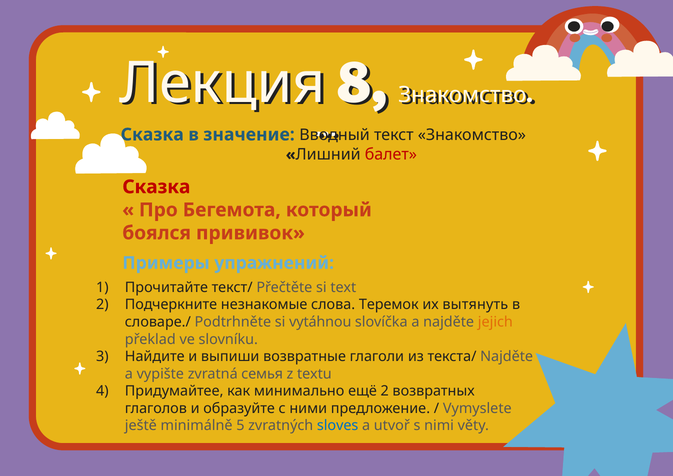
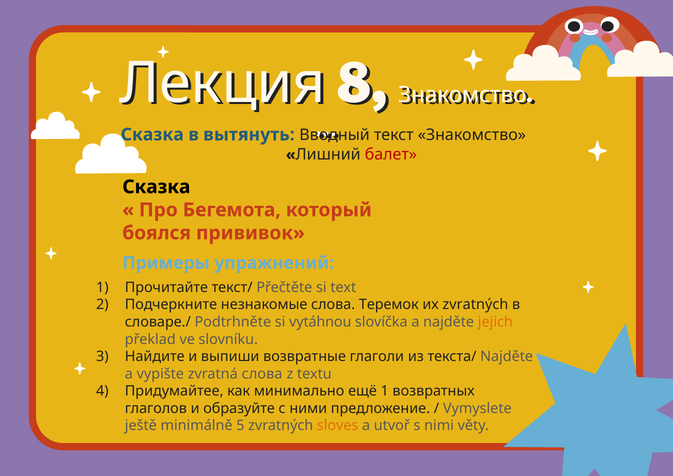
значение: значение -> вытянуть
Сказка at (156, 187) colour: red -> black
их вытянуть: вытянуть -> zvratných
zvratná семья: семья -> слова
ещё 2: 2 -> 1
sloves colour: blue -> orange
